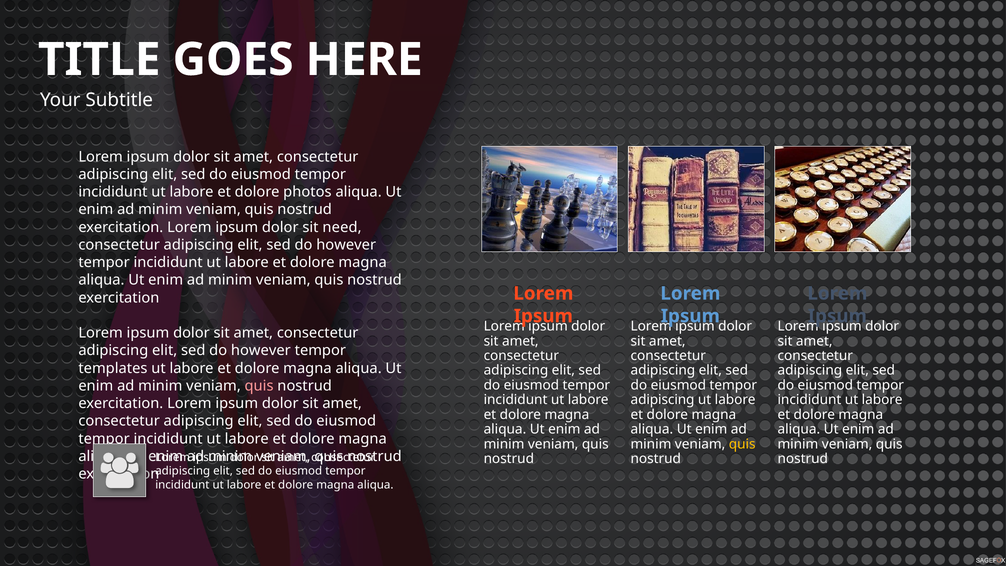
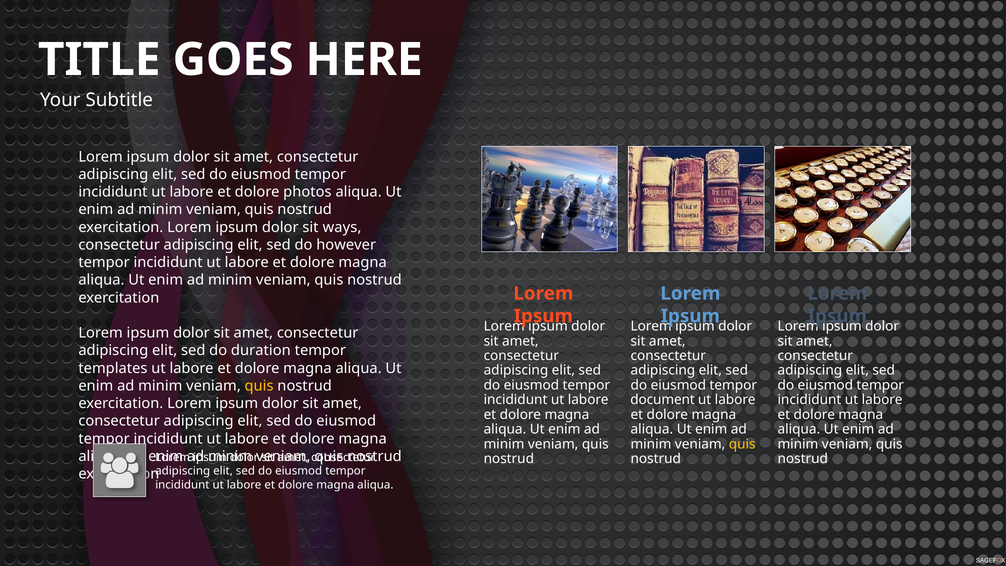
need: need -> ways
however at (261, 350): however -> duration
quis at (259, 386) colour: pink -> yellow
adipiscing at (663, 400): adipiscing -> document
